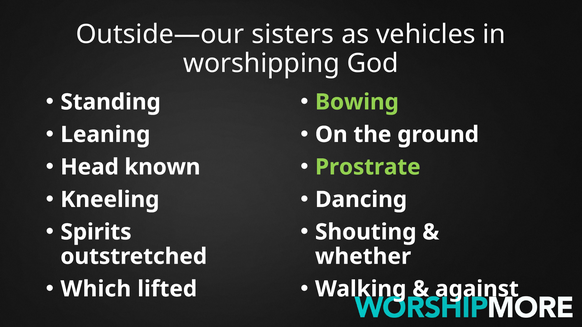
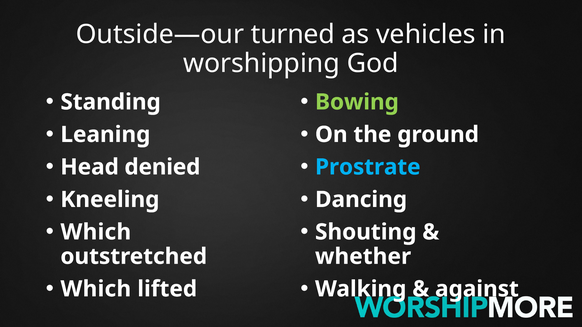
sisters: sisters -> turned
known: known -> denied
Prostrate colour: light green -> light blue
Spirits at (96, 232): Spirits -> Which
